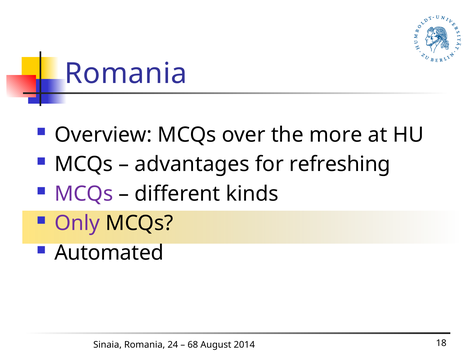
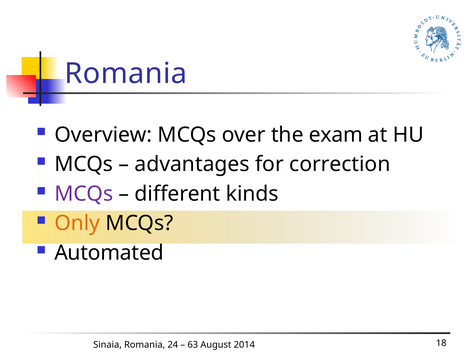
more: more -> exam
refreshing: refreshing -> correction
Only colour: purple -> orange
68: 68 -> 63
